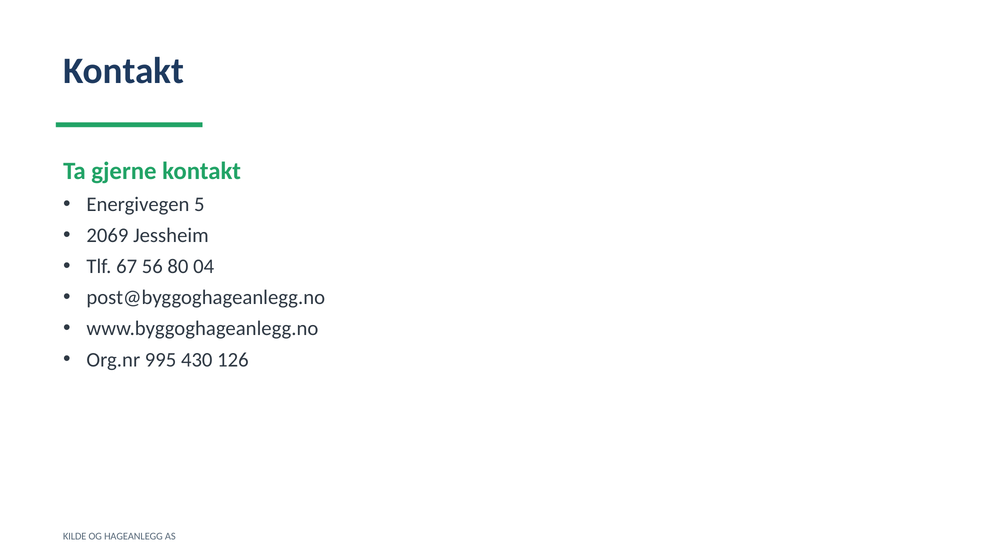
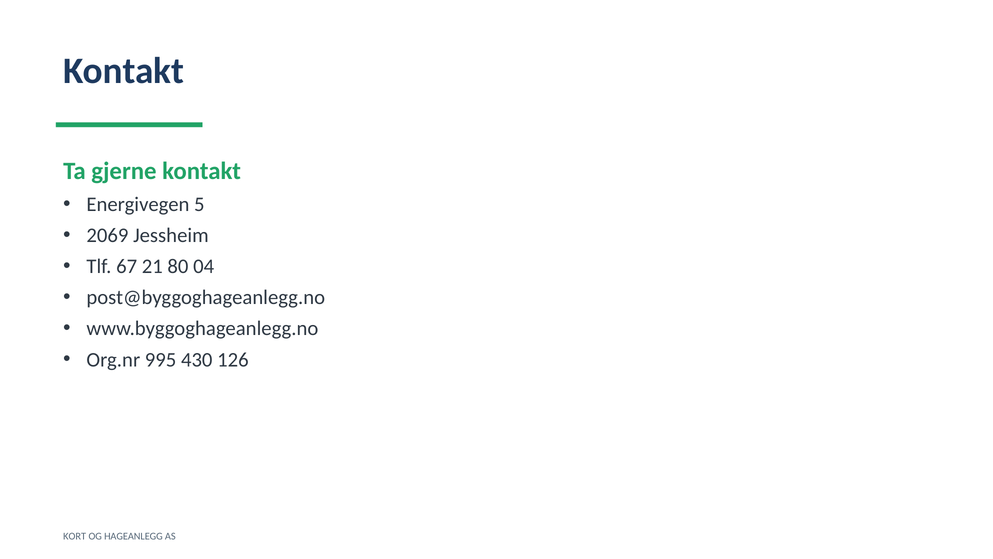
56: 56 -> 21
KILDE: KILDE -> KORT
